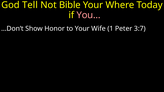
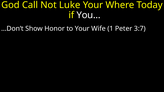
Tell: Tell -> Call
Bible: Bible -> Luke
You… colour: pink -> white
